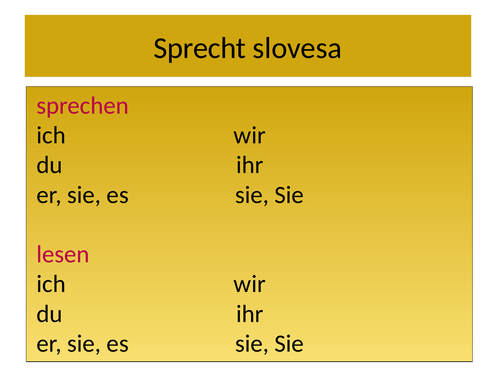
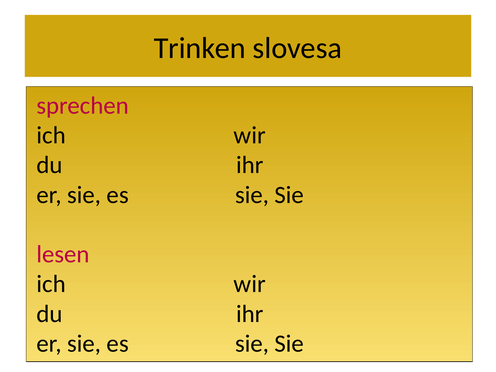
Sprecht: Sprecht -> Trinken
